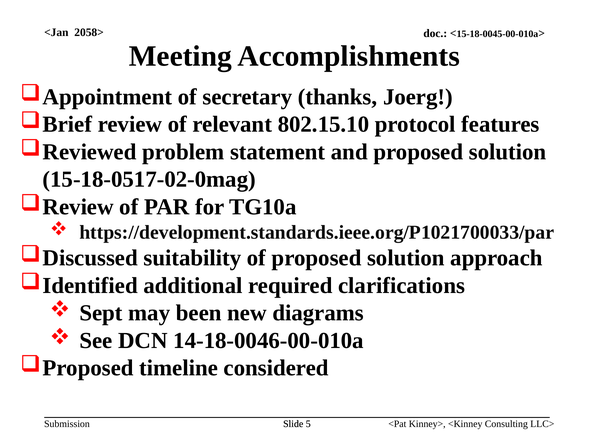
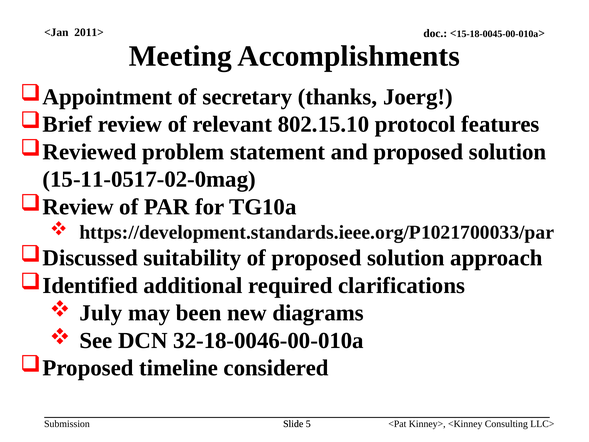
2058>: 2058> -> 2011>
15-18-0517-02-0mag: 15-18-0517-02-0mag -> 15-11-0517-02-0mag
Sept: Sept -> July
14-18-0046-00-010a: 14-18-0046-00-010a -> 32-18-0046-00-010a
